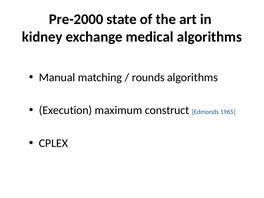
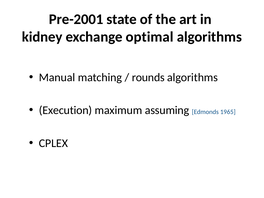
Pre-2000: Pre-2000 -> Pre-2001
medical: medical -> optimal
construct: construct -> assuming
